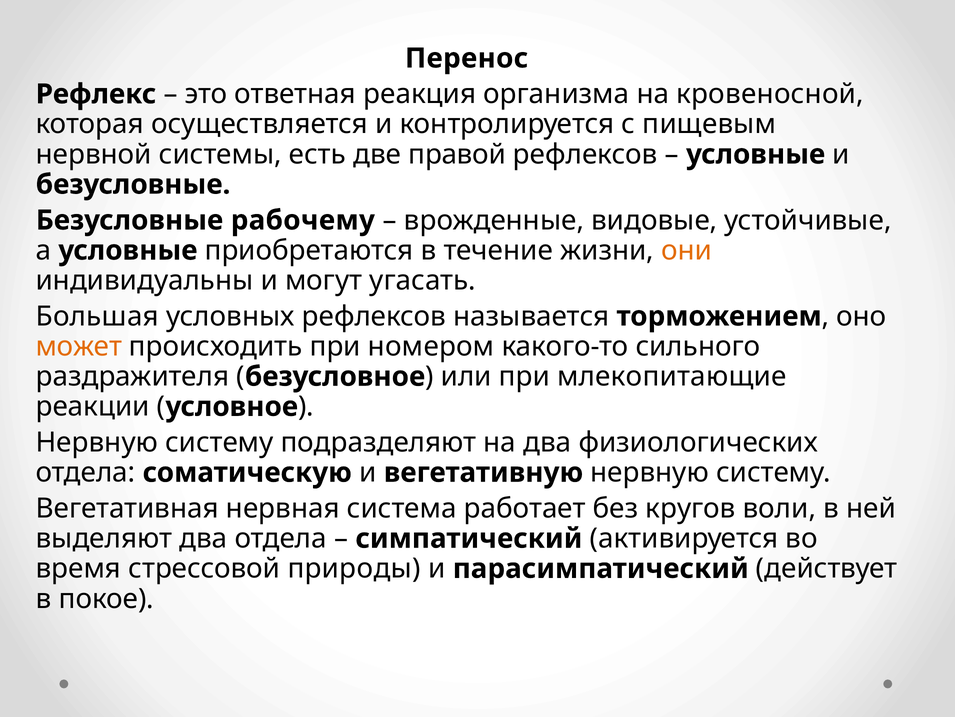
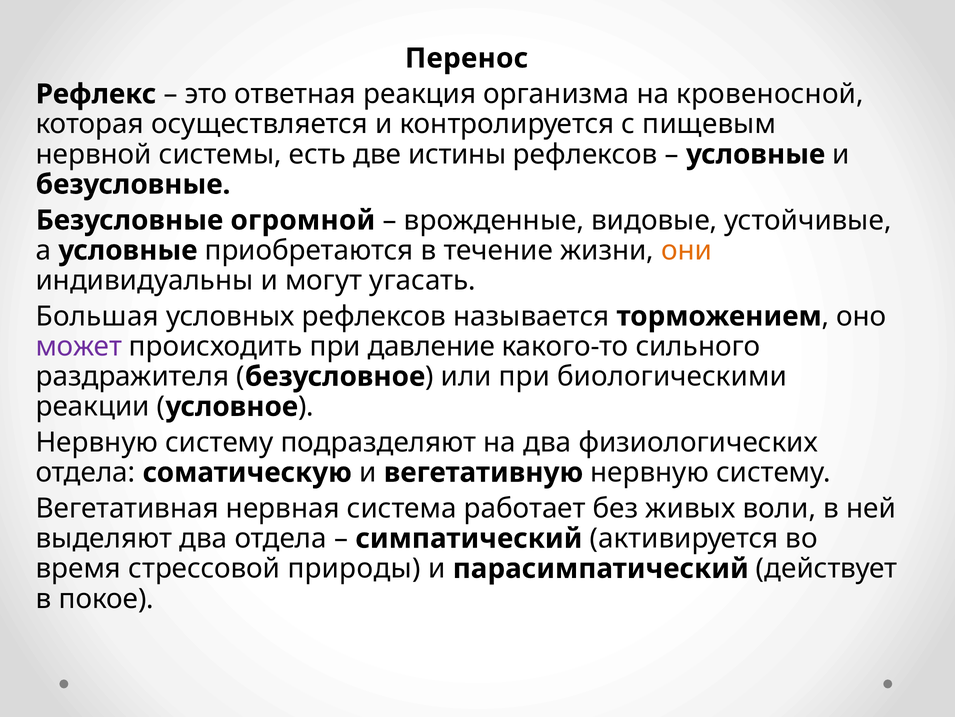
правой: правой -> истины
рабочему: рабочему -> огромной
может colour: orange -> purple
номером: номером -> давление
млекопитающие: млекопитающие -> биологическими
кругов: кругов -> живых
